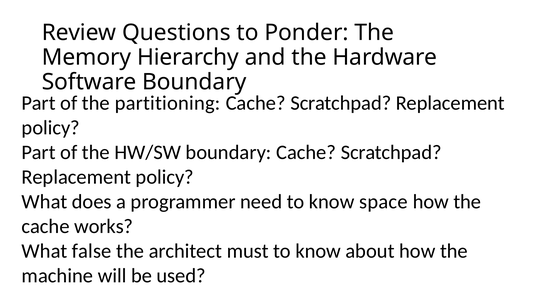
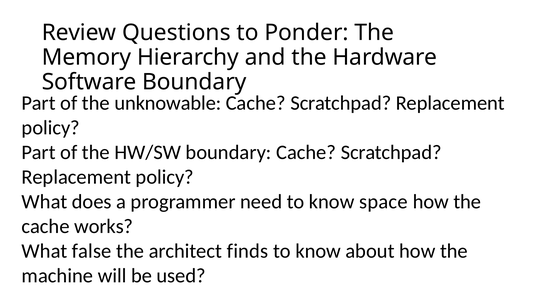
partitioning: partitioning -> unknowable
must: must -> finds
